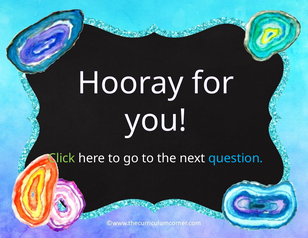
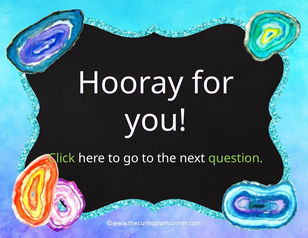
question colour: light blue -> light green
